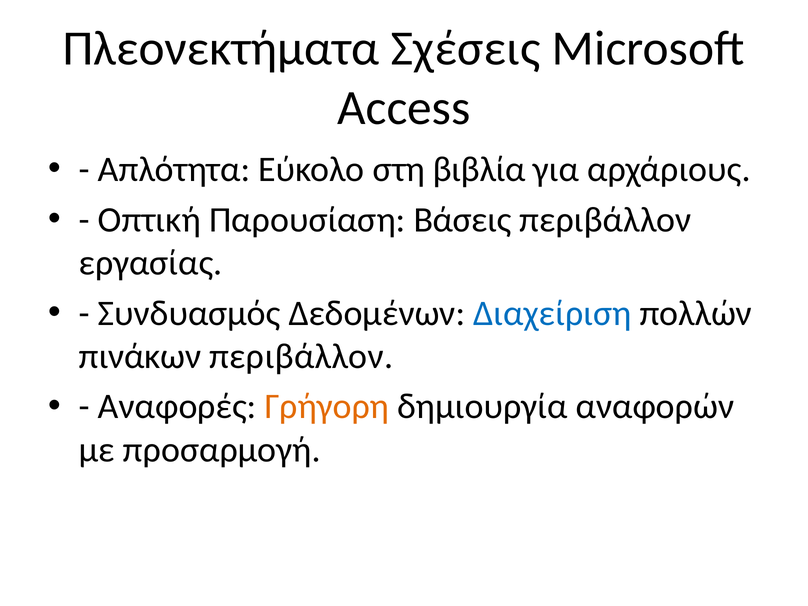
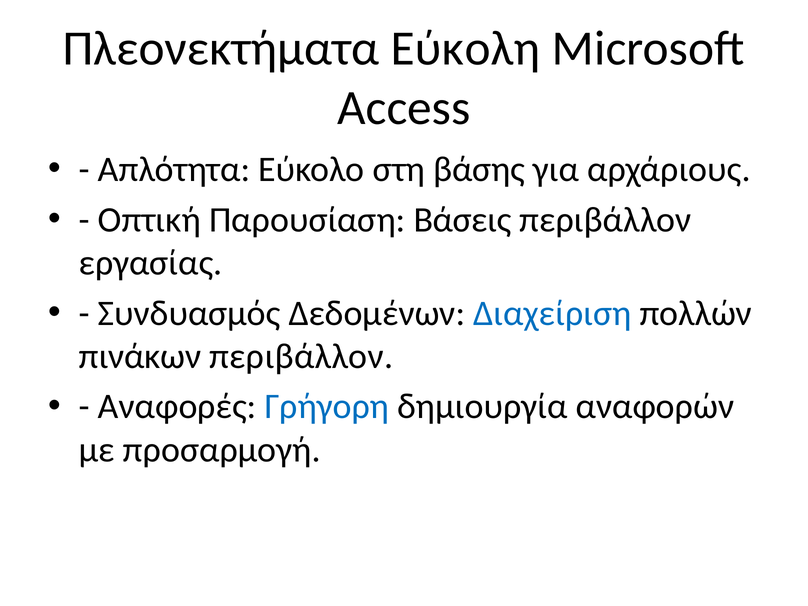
Σχέσεις: Σχέσεις -> Εύκολη
βιβλία: βιβλία -> βάσης
Γρήγορη colour: orange -> blue
